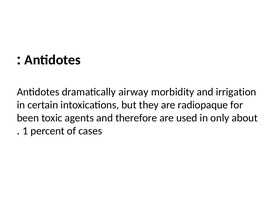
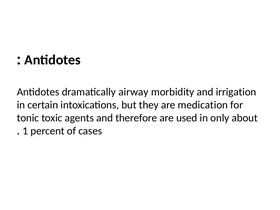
radiopaque: radiopaque -> medication
been: been -> tonic
